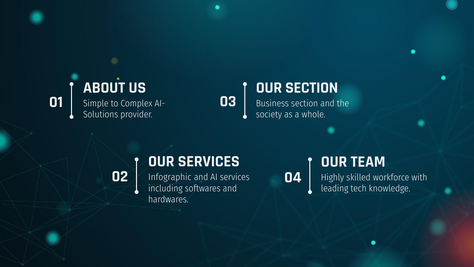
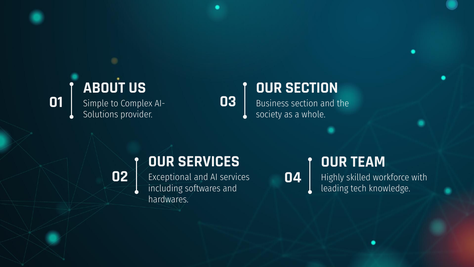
Infographic: Infographic -> Exceptional
